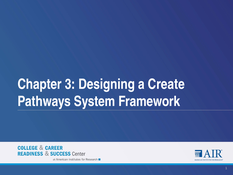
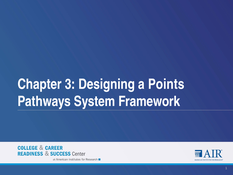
Create: Create -> Points
